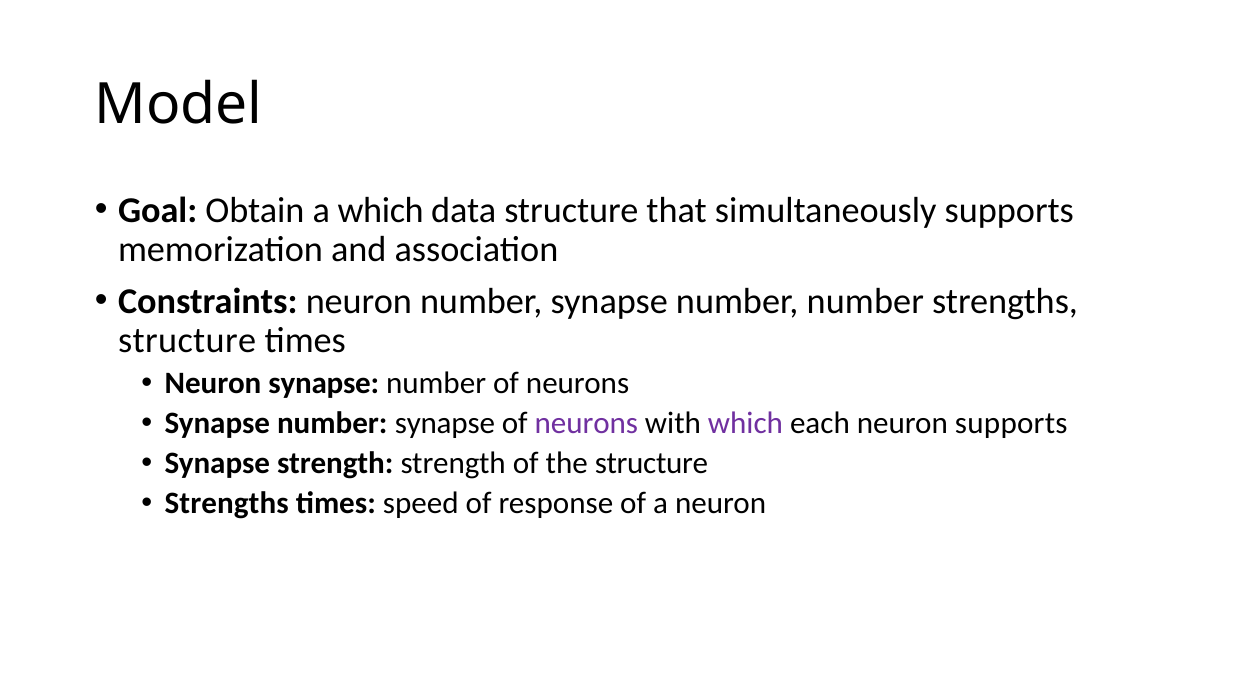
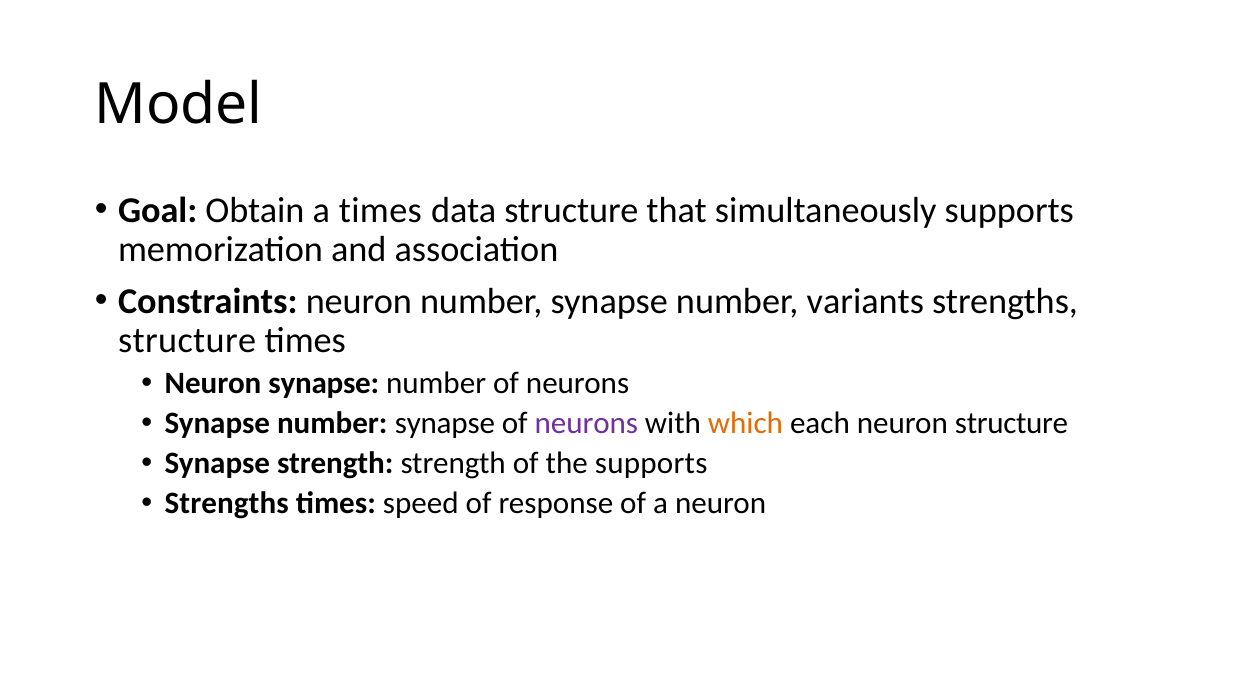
a which: which -> times
number number: number -> variants
which at (745, 423) colour: purple -> orange
neuron supports: supports -> structure
the structure: structure -> supports
